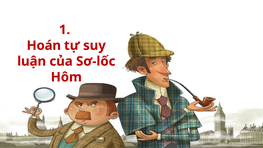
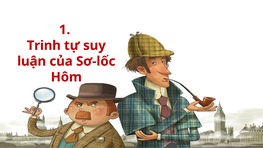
Hoán: Hoán -> Trinh
